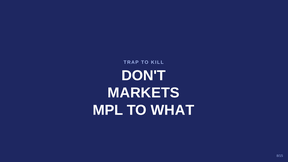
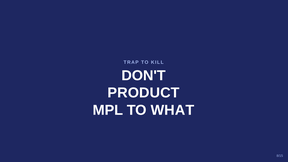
MARKETS: MARKETS -> PRODUCT
